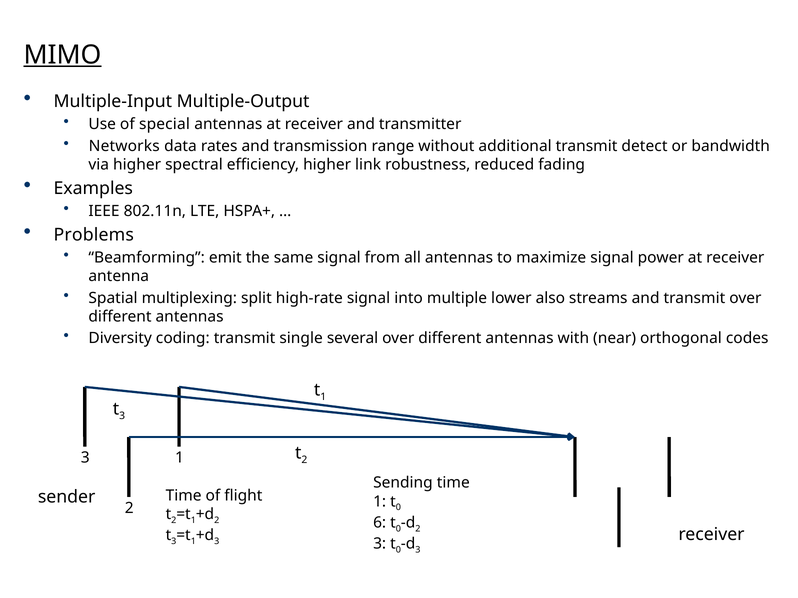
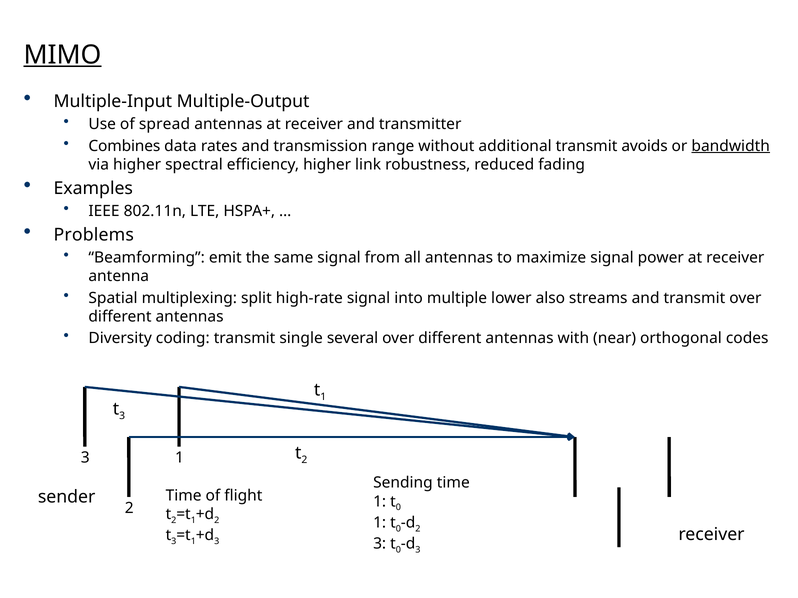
special: special -> spread
Networks: Networks -> Combines
detect: detect -> avoids
bandwidth underline: none -> present
6 at (380, 523): 6 -> 1
